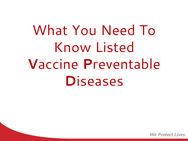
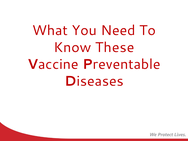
Listed: Listed -> These
